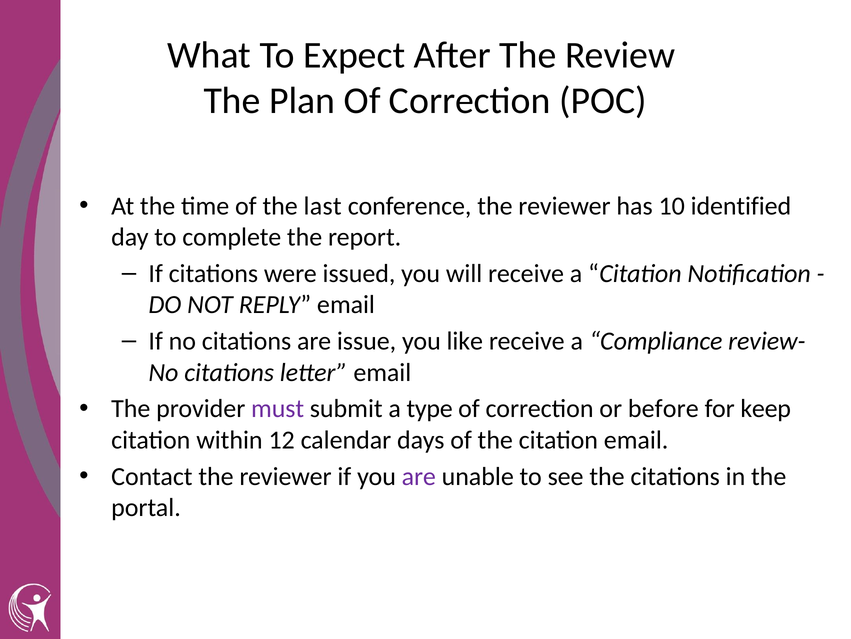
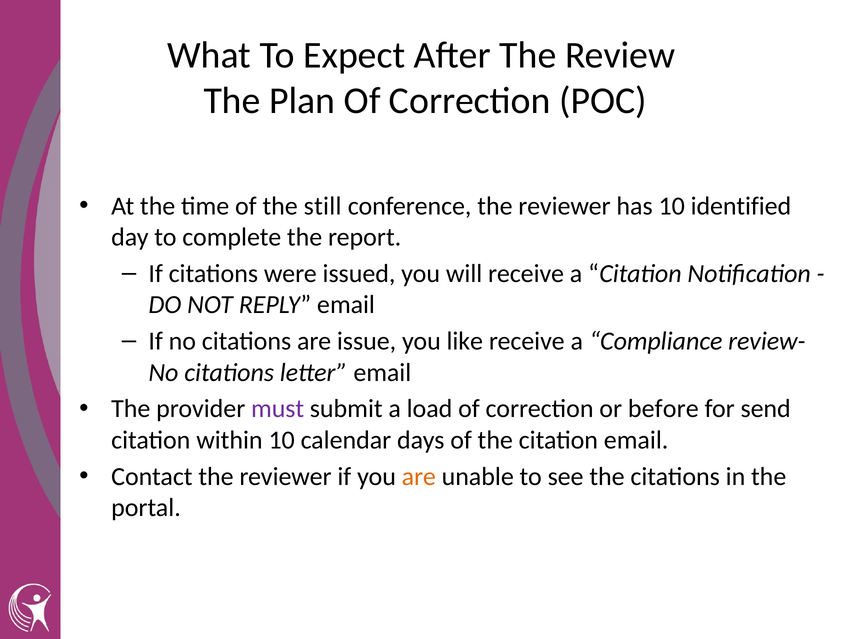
last: last -> still
type: type -> load
keep: keep -> send
within 12: 12 -> 10
are at (419, 476) colour: purple -> orange
